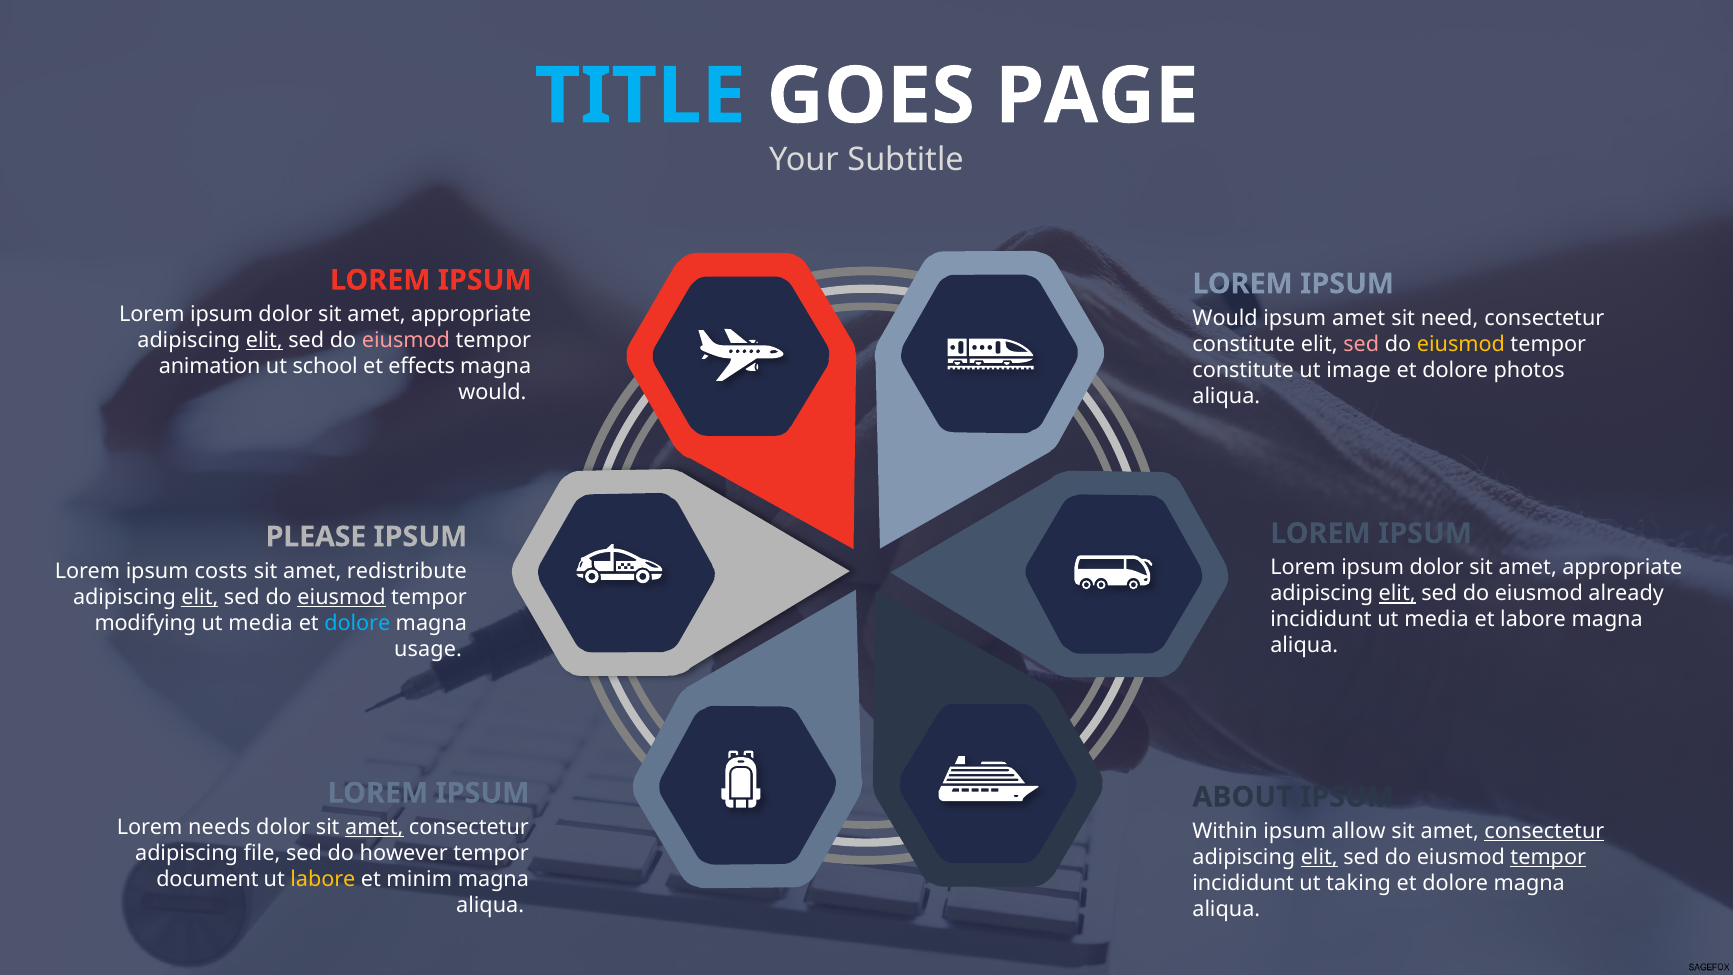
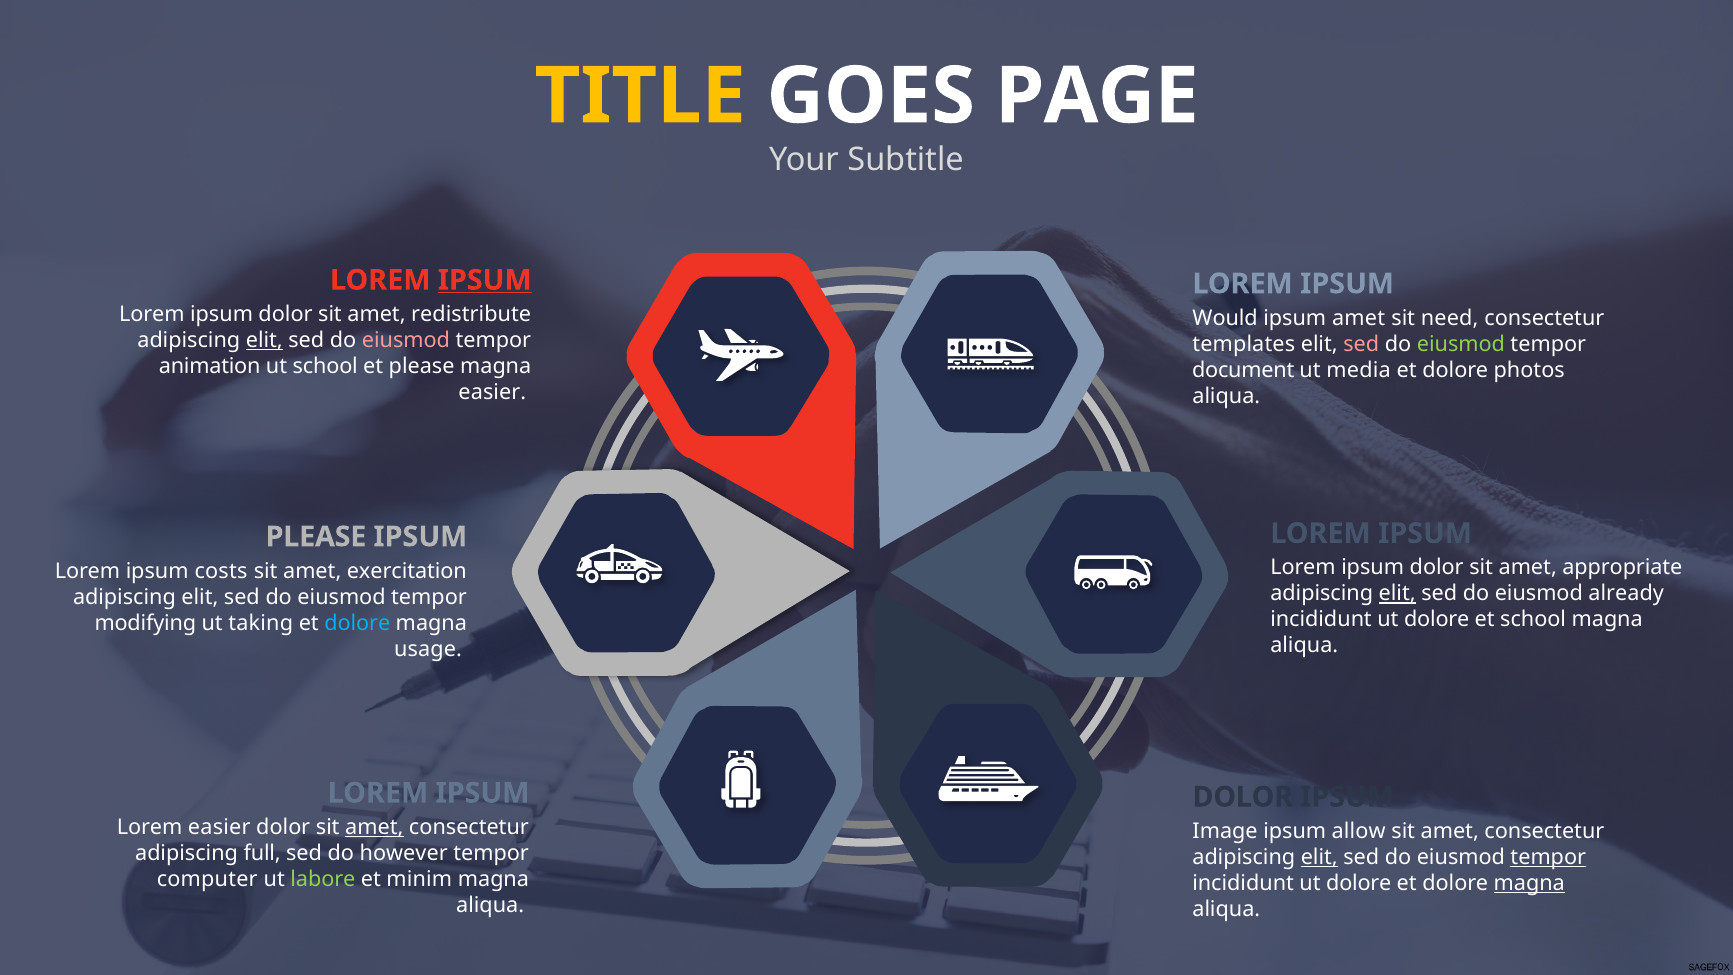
TITLE colour: light blue -> yellow
IPSUM at (485, 280) underline: none -> present
appropriate at (471, 314): appropriate -> redistribute
constitute at (1244, 344): constitute -> templates
eiusmod at (1461, 344) colour: yellow -> light green
et effects: effects -> please
constitute at (1243, 370): constitute -> document
image: image -> media
would at (492, 392): would -> easier
redistribute: redistribute -> exercitation
elit at (200, 597) underline: present -> none
eiusmod at (342, 597) underline: present -> none
media at (1437, 619): media -> dolore
et labore: labore -> school
media at (261, 623): media -> taking
ABOUT at (1243, 797): ABOUT -> DOLOR
Lorem needs: needs -> easier
Within: Within -> Image
consectetur at (1544, 831) underline: present -> none
file: file -> full
document: document -> computer
labore at (323, 879) colour: yellow -> light green
taking at (1359, 883): taking -> dolore
magna at (1529, 883) underline: none -> present
